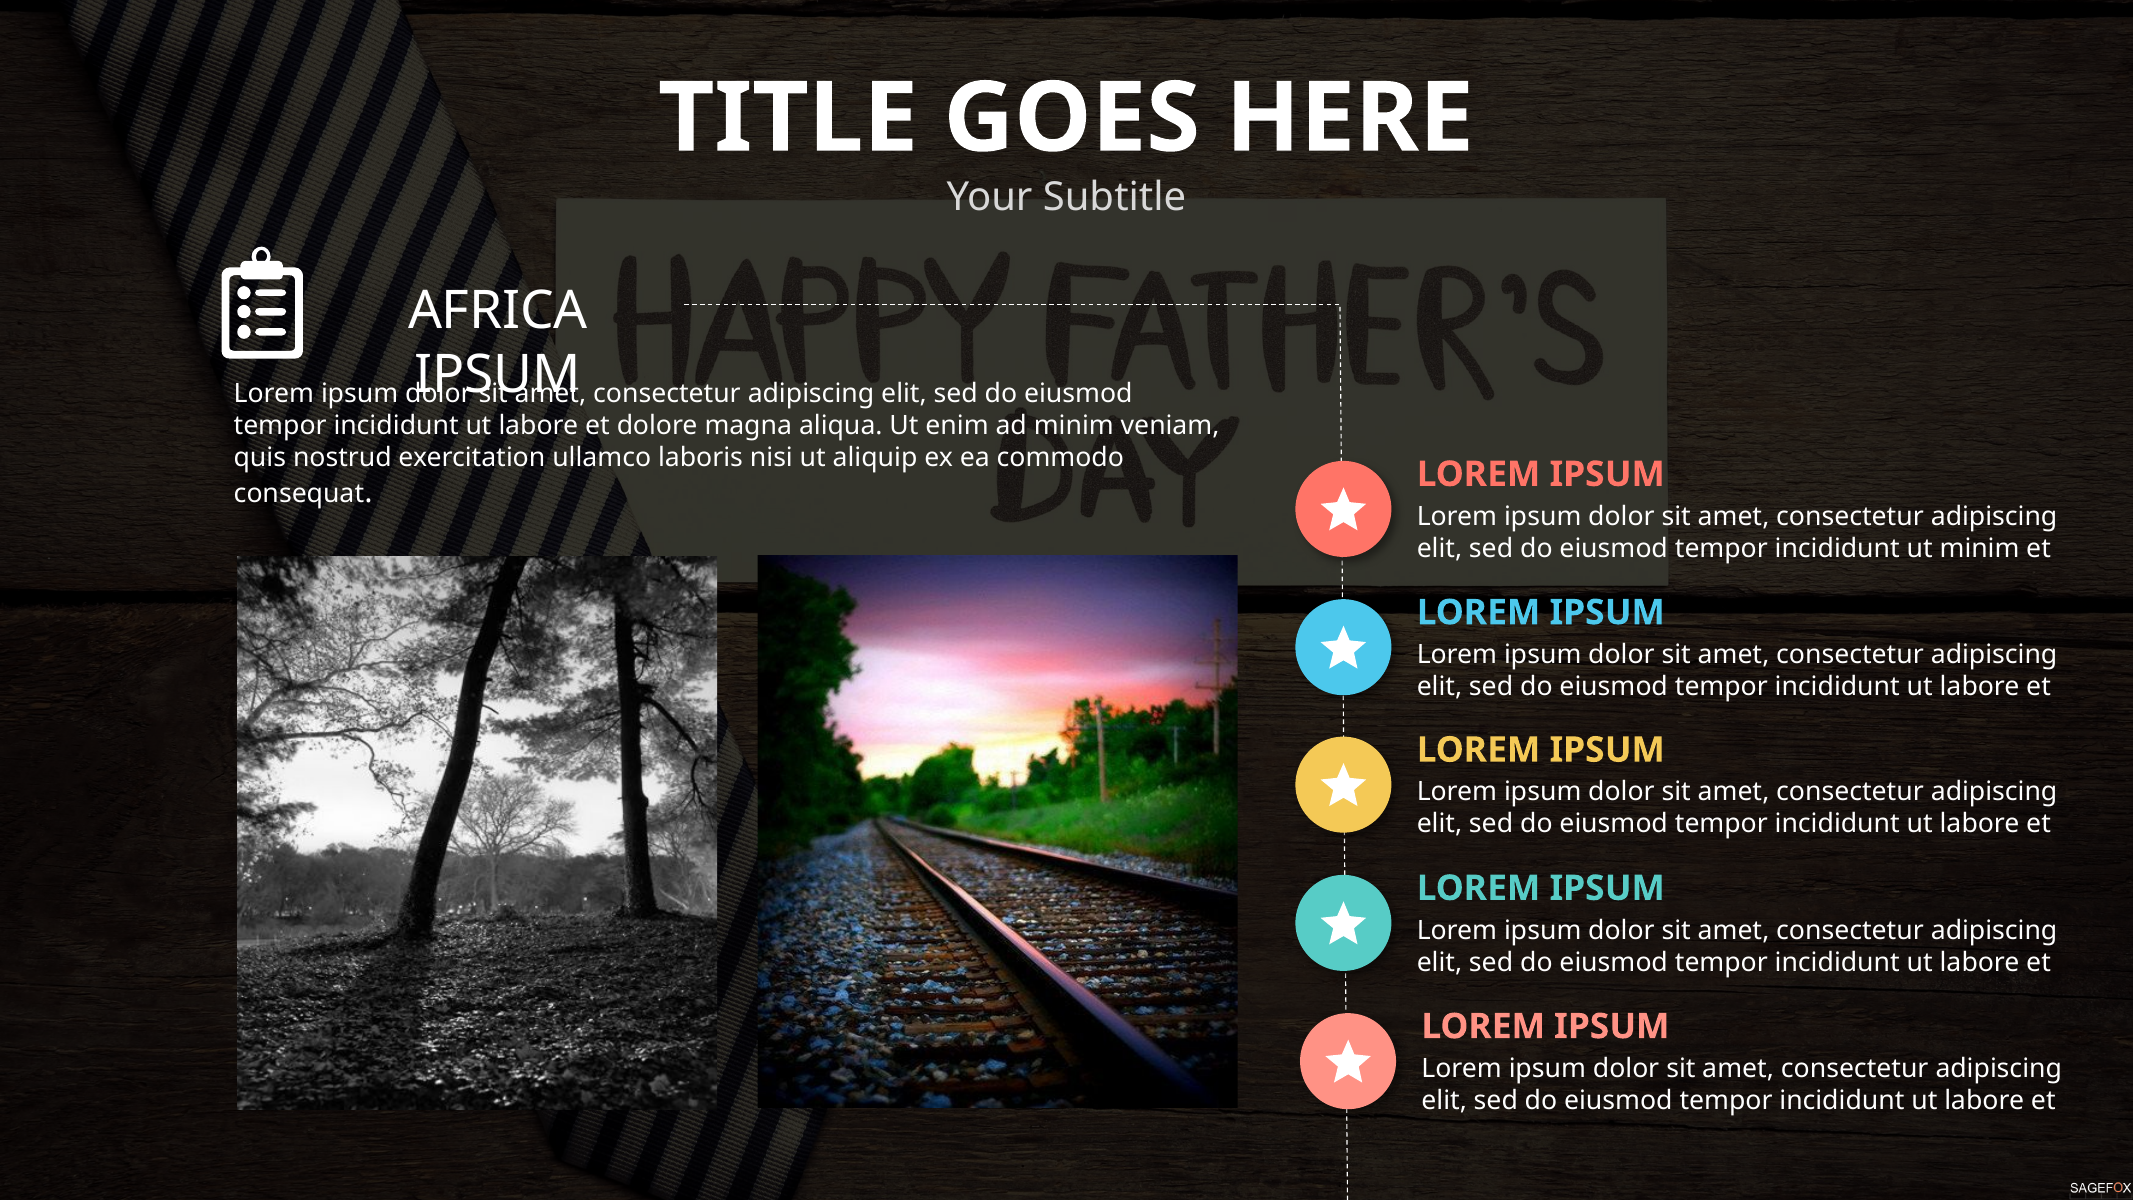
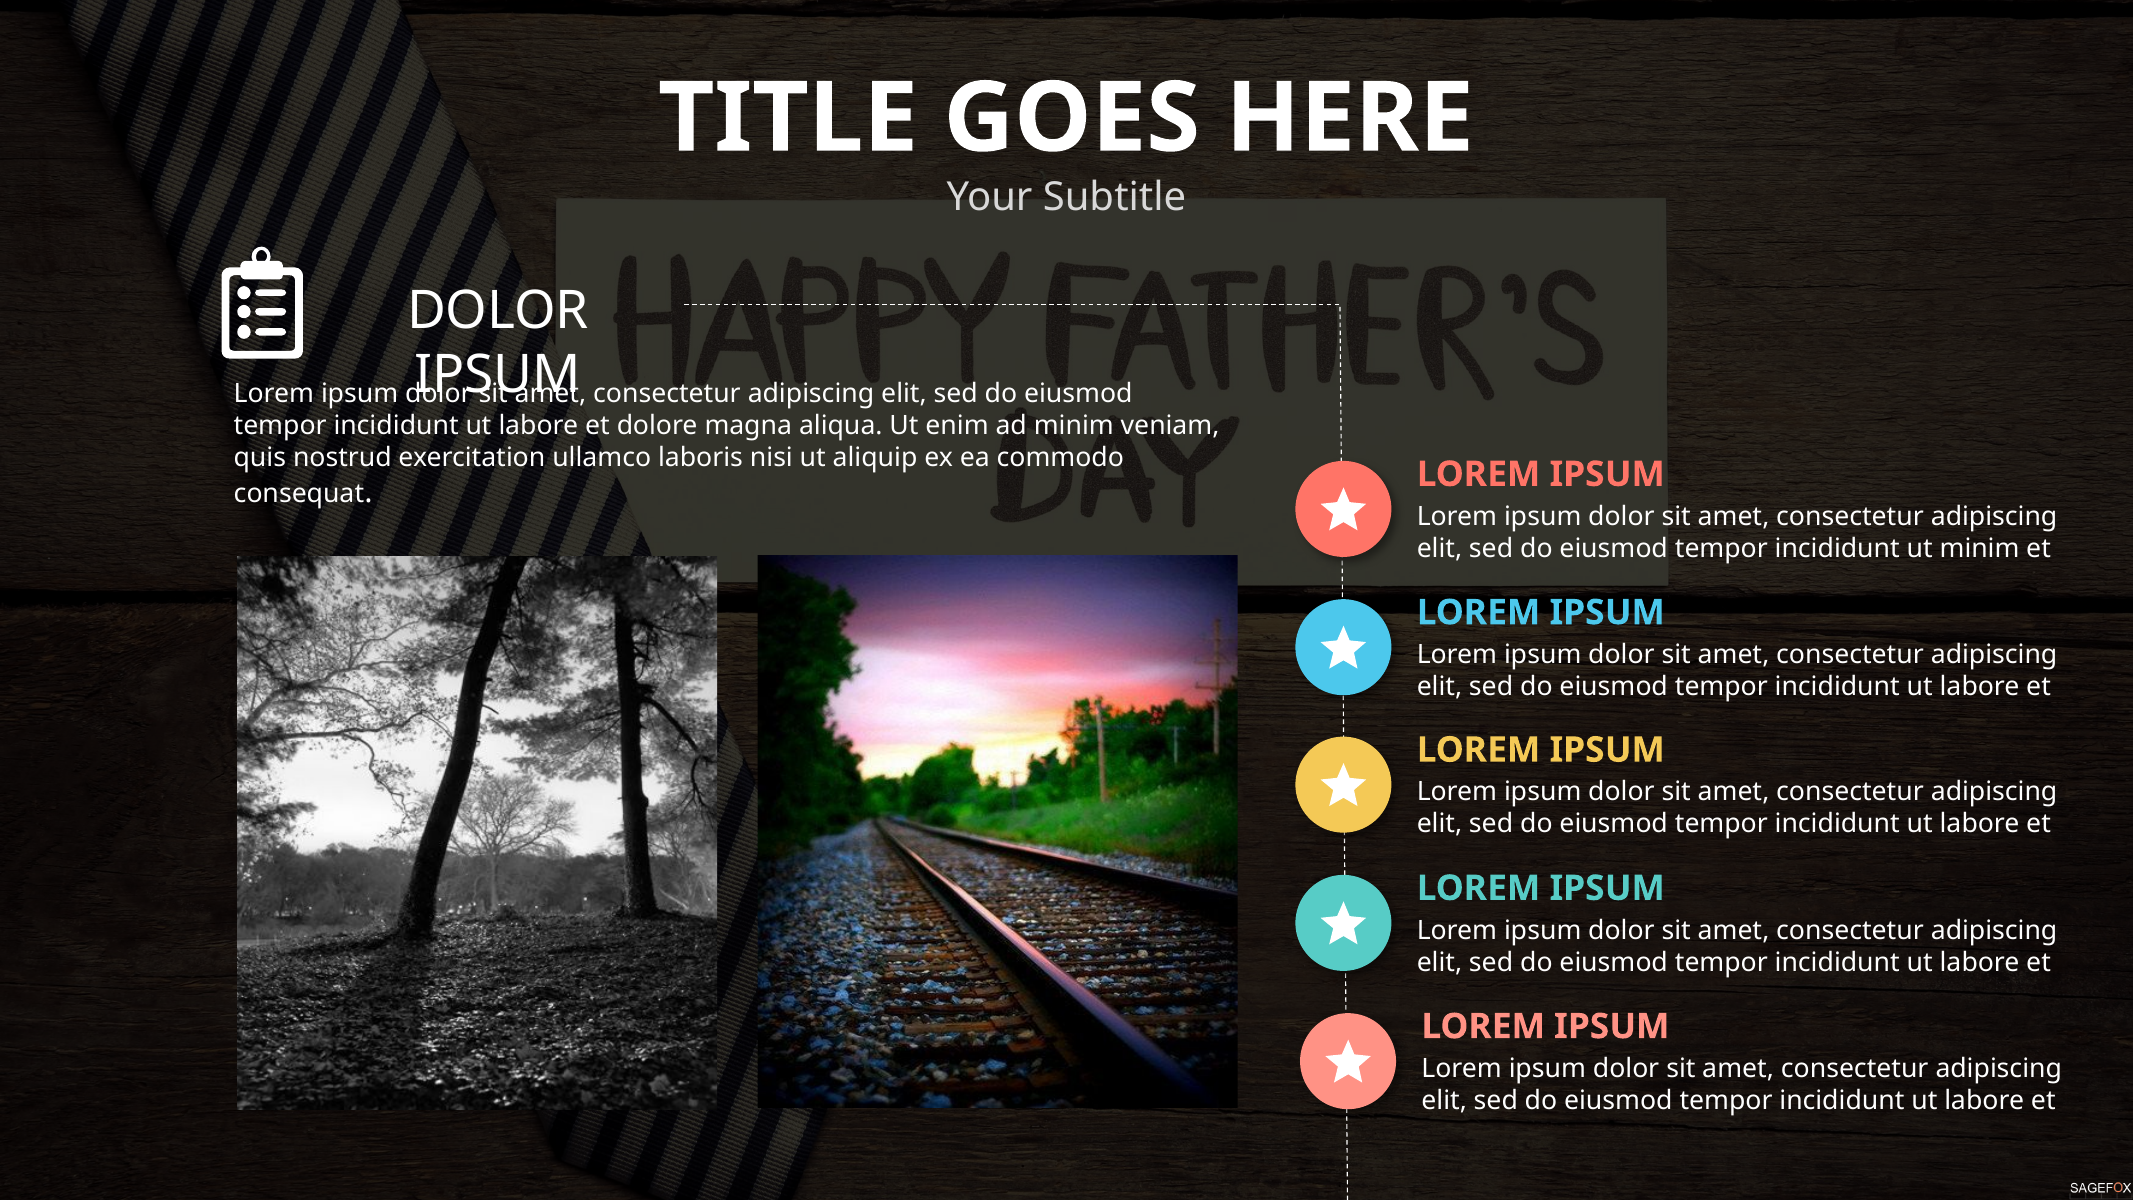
AFRICA at (498, 311): AFRICA -> DOLOR
